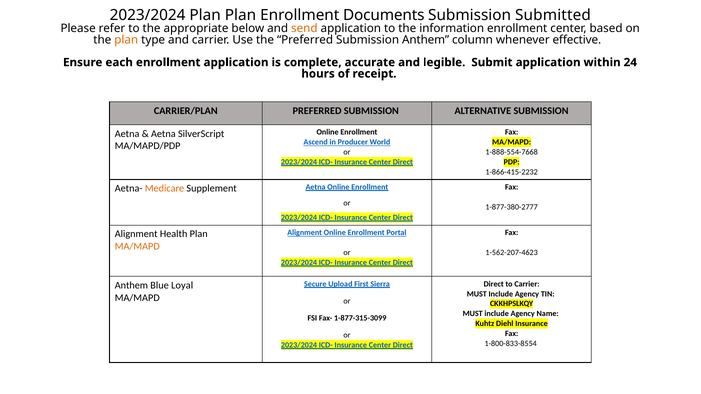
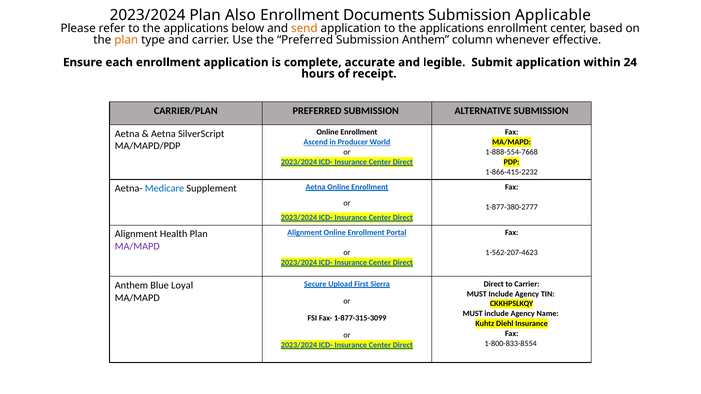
Plan Plan: Plan -> Also
Submitted: Submitted -> Applicable
refer to the appropriate: appropriate -> applications
application to the information: information -> applications
Medicare colour: orange -> blue
MA/MAPD at (137, 247) colour: orange -> purple
